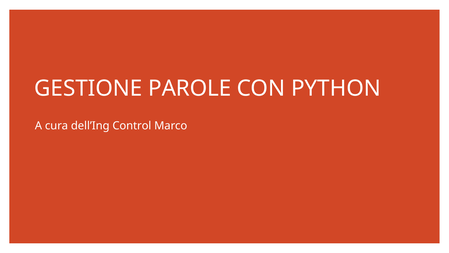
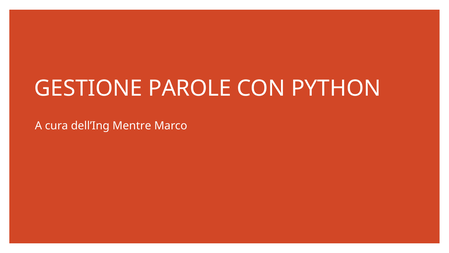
Control: Control -> Mentre
